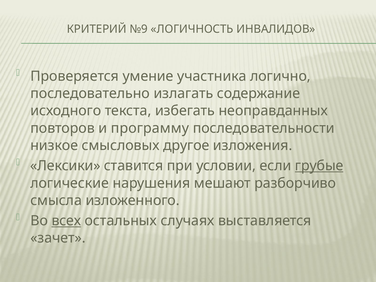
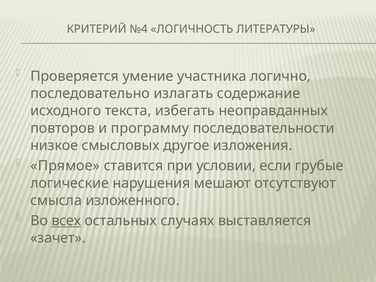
№9: №9 -> №4
ИНВАЛИДОВ: ИНВАЛИДОВ -> ЛИТЕРАТУРЫ
Лексики: Лексики -> Прямое
грубые underline: present -> none
разборчиво: разборчиво -> отсутствуют
